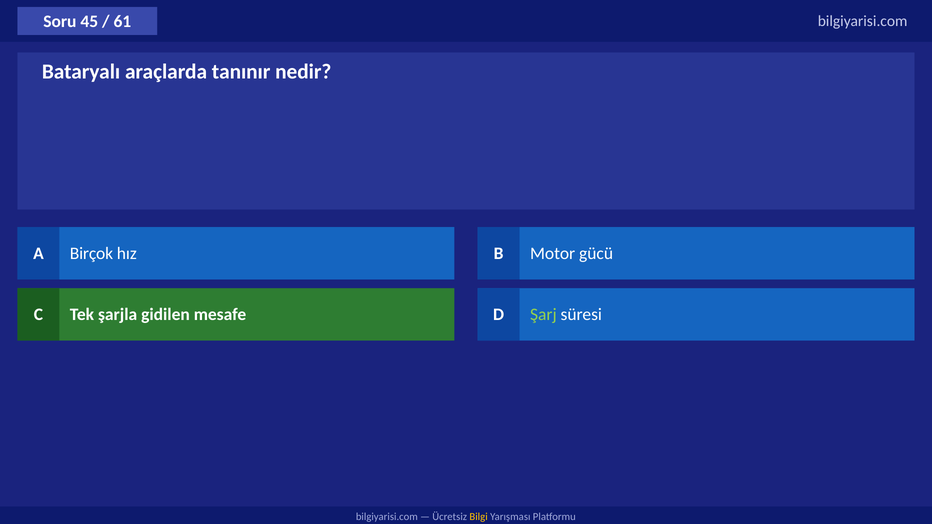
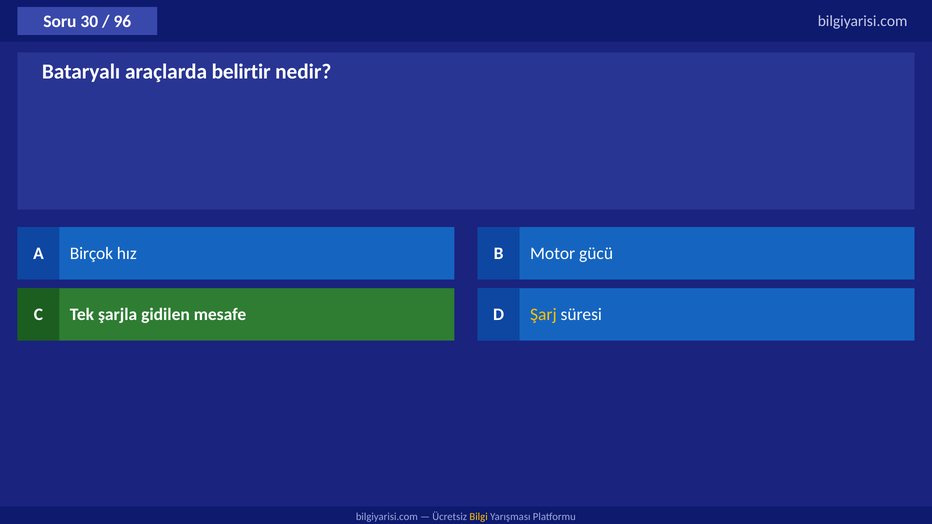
45: 45 -> 30
61: 61 -> 96
tanınır: tanınır -> belirtir
Şarj colour: light green -> yellow
